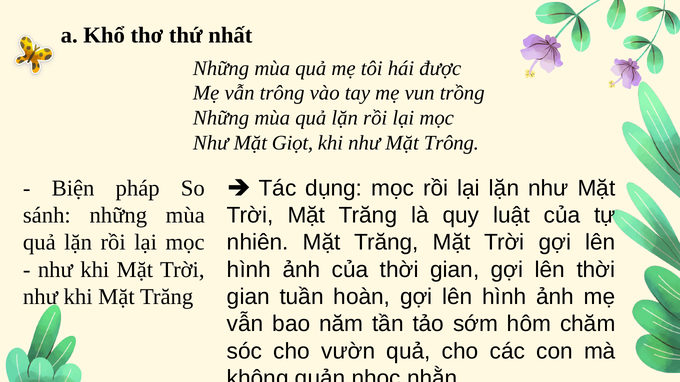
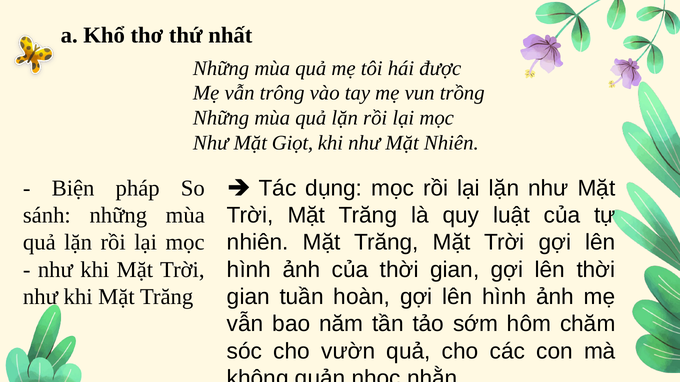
Mặt Trông: Trông -> Nhiên
